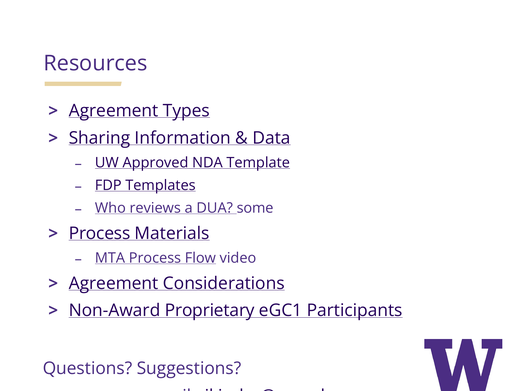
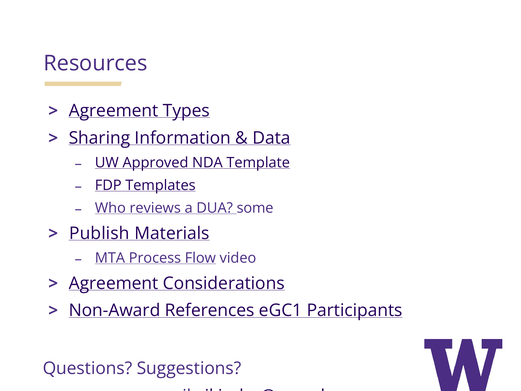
Process at (100, 233): Process -> Publish
Proprietary: Proprietary -> References
